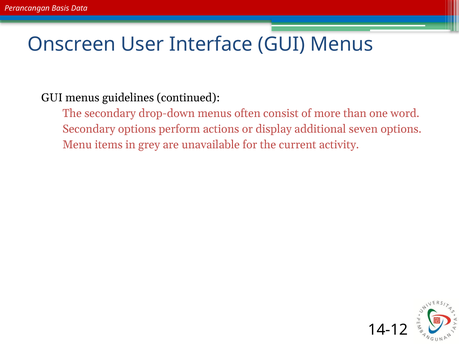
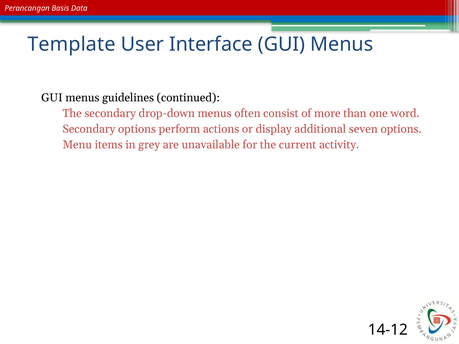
Onscreen: Onscreen -> Template
